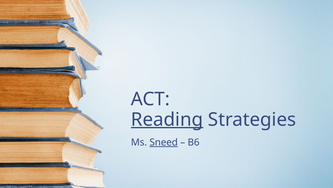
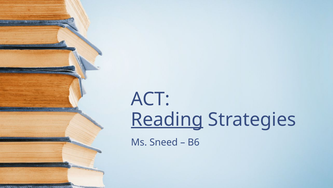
Sneed underline: present -> none
